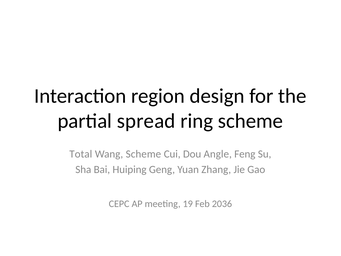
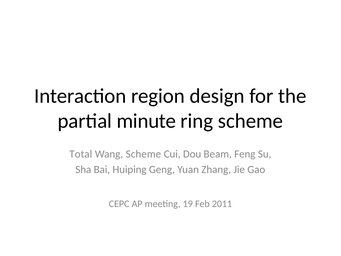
spread: spread -> minute
Angle: Angle -> Beam
2036: 2036 -> 2011
